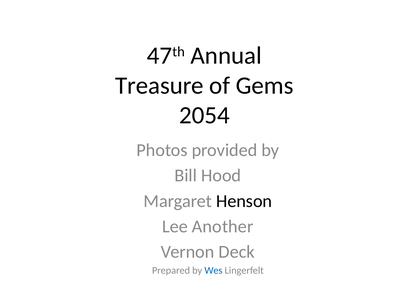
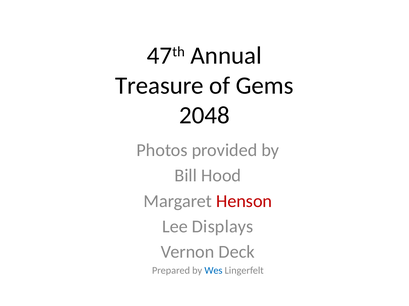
2054: 2054 -> 2048
Henson colour: black -> red
Another: Another -> Displays
